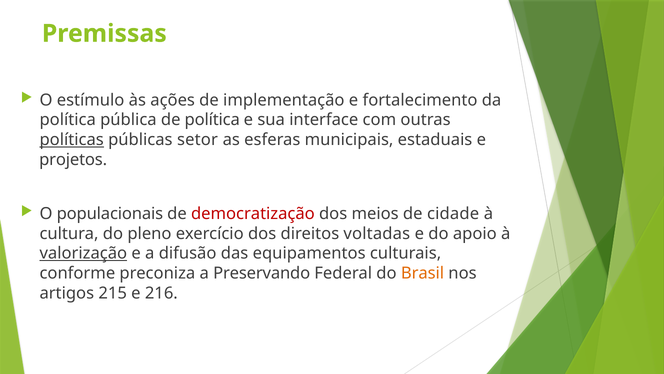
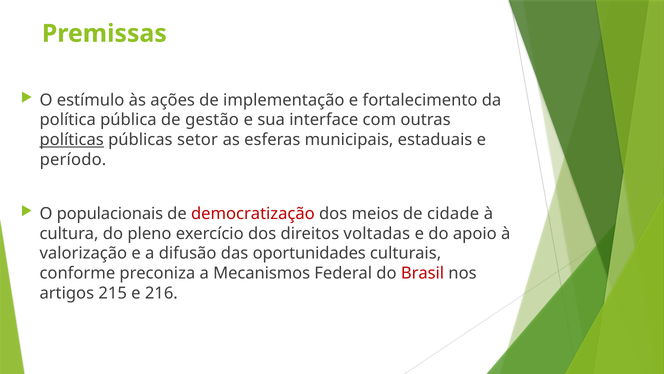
de política: política -> gestão
projetos: projetos -> período
valorização underline: present -> none
equipamentos: equipamentos -> oportunidades
Preservando: Preservando -> Mecanismos
Brasil colour: orange -> red
